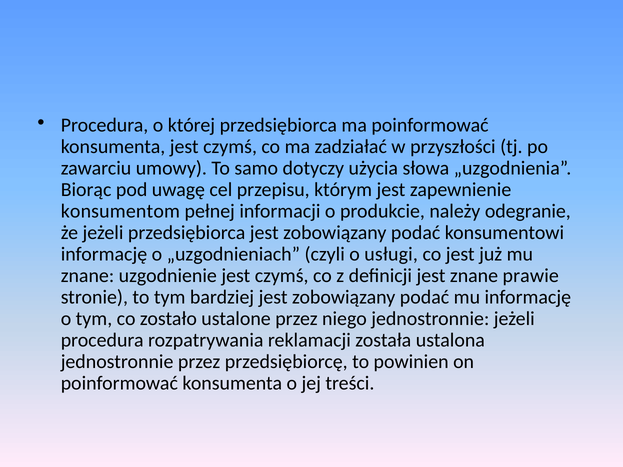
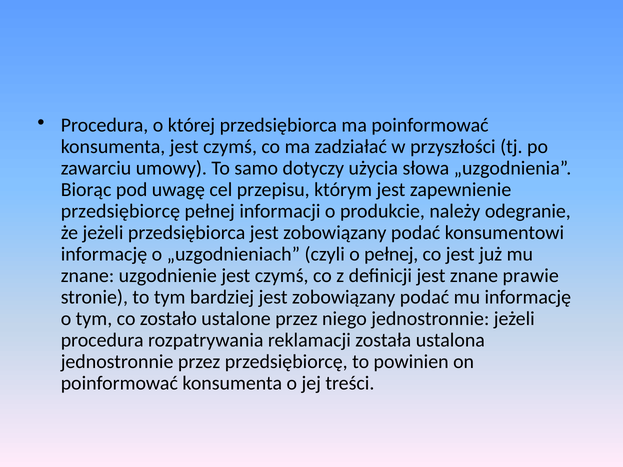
konsumentom at (120, 211): konsumentom -> przedsiębiorcę
o usługi: usługi -> pełnej
